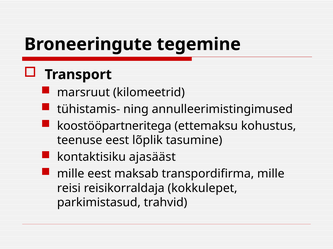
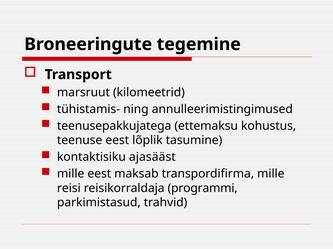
koostööpartneritega: koostööpartneritega -> teenusepakkujatega
kokkulepet: kokkulepet -> programmi
